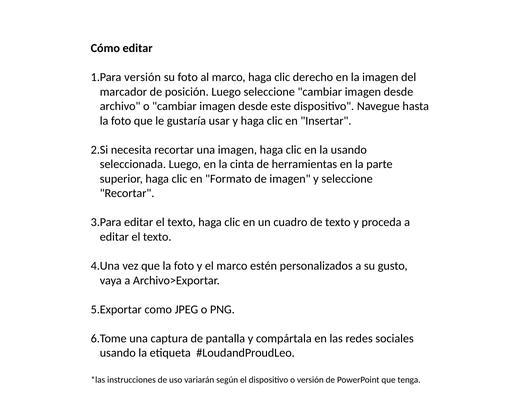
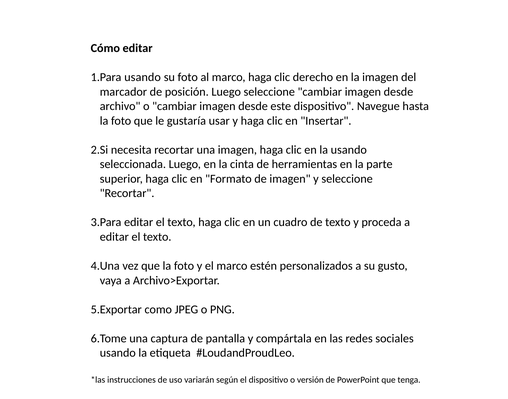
versión at (143, 77): versión -> usando
